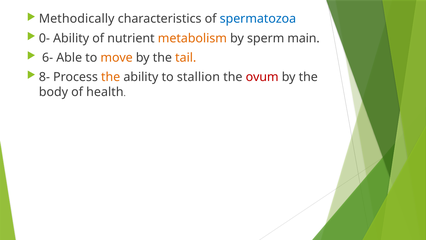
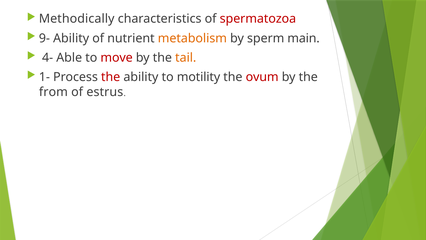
spermatozoa colour: blue -> red
0-: 0- -> 9-
6-: 6- -> 4-
move colour: orange -> red
8-: 8- -> 1-
the at (111, 77) colour: orange -> red
stallion: stallion -> motility
body: body -> from
health: health -> estrus
